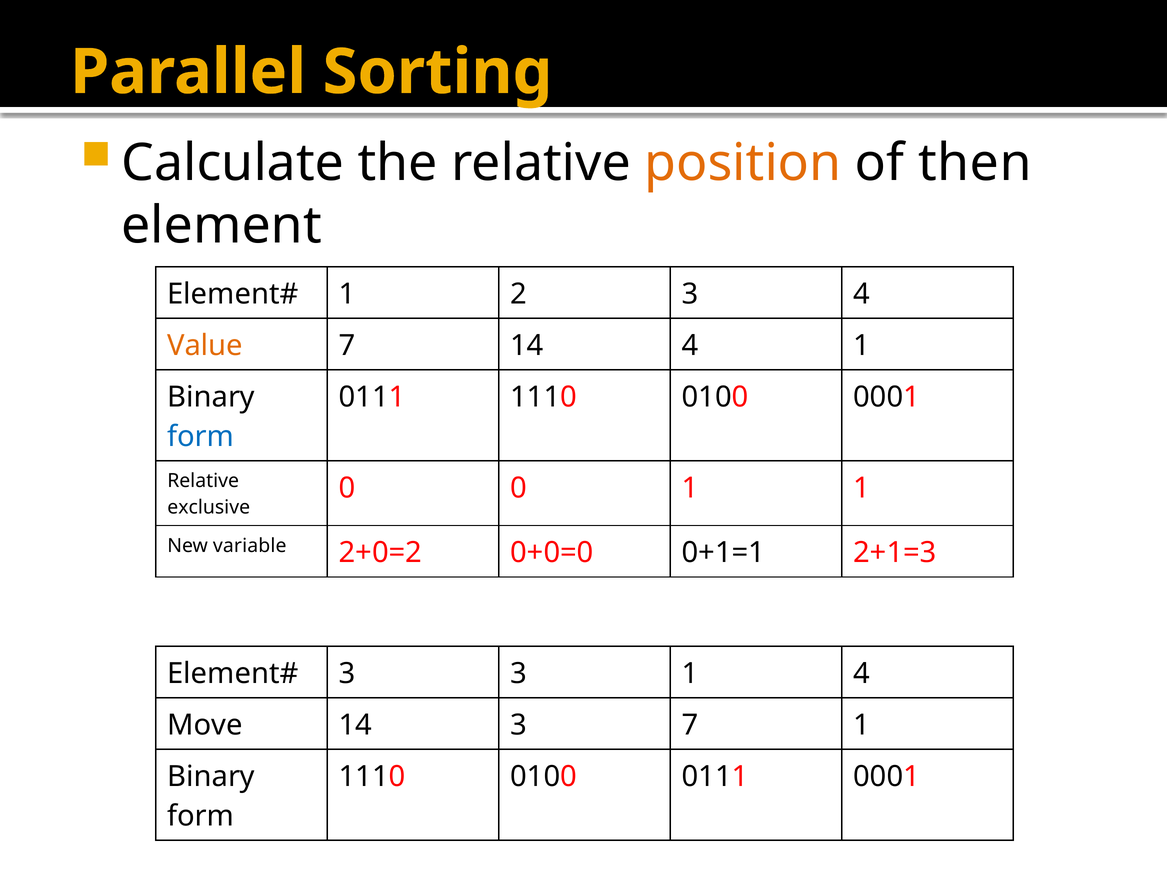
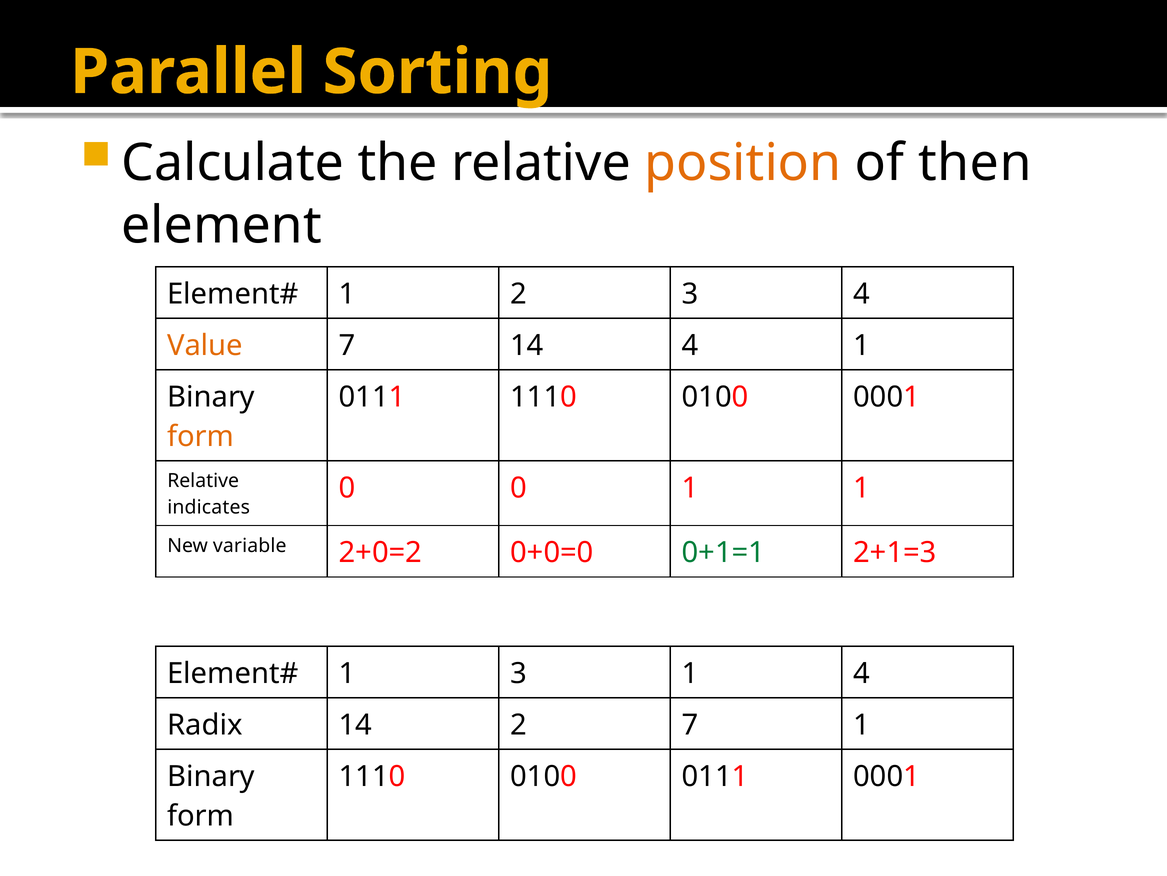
form at (201, 436) colour: blue -> orange
exclusive: exclusive -> indicates
0+1=1 colour: black -> green
3 at (347, 673): 3 -> 1
Move: Move -> Radix
14 3: 3 -> 2
